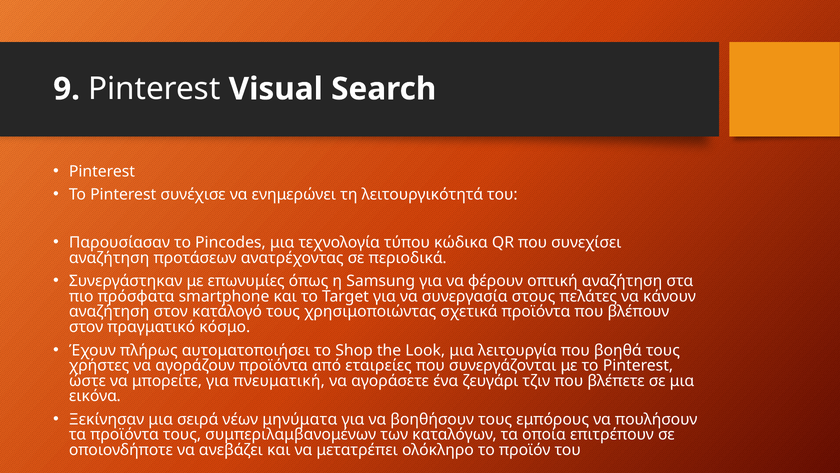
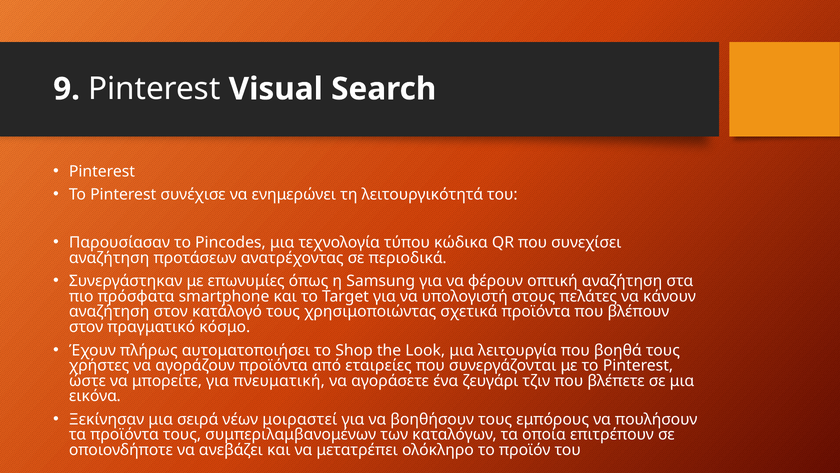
συνεργασία: συνεργασία -> υπολογιστή
μηνύματα: μηνύματα -> μοιραστεί
